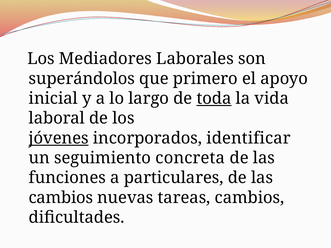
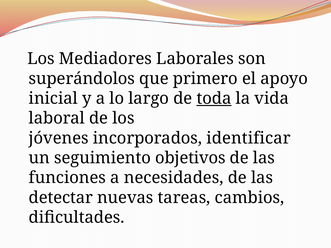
jóvenes underline: present -> none
concreta: concreta -> objetivos
particulares: particulares -> necesidades
cambios at (61, 198): cambios -> detectar
